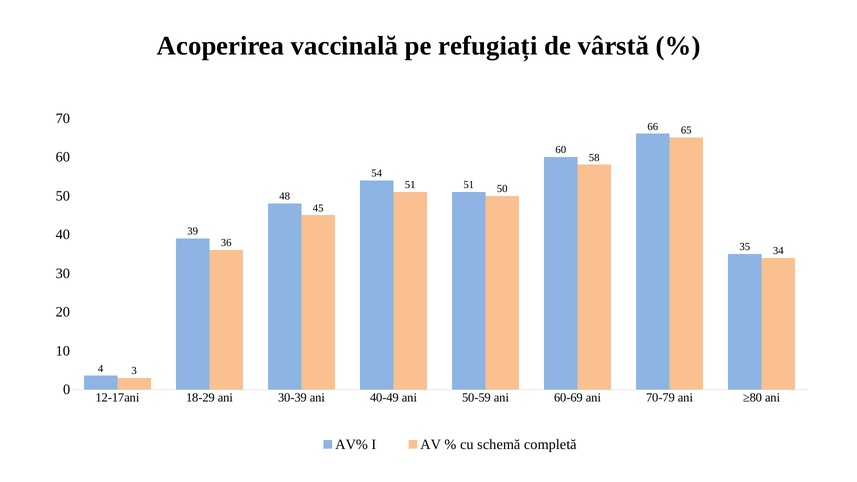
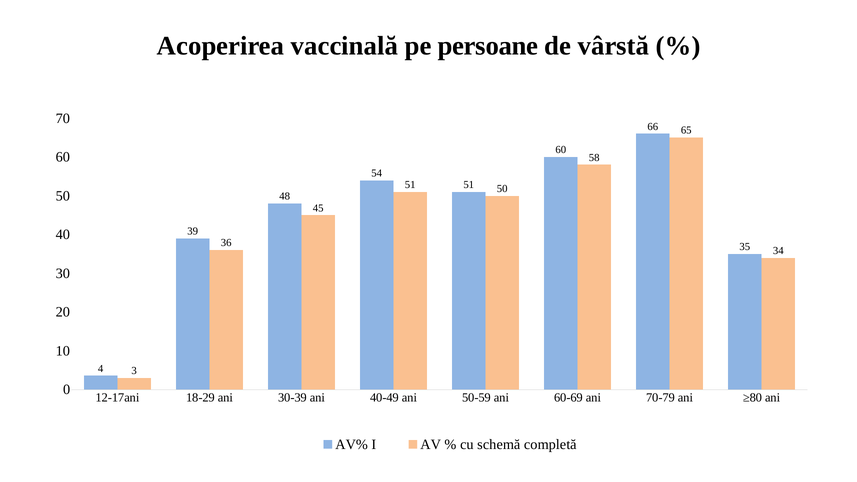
refugiați: refugiați -> persoane
